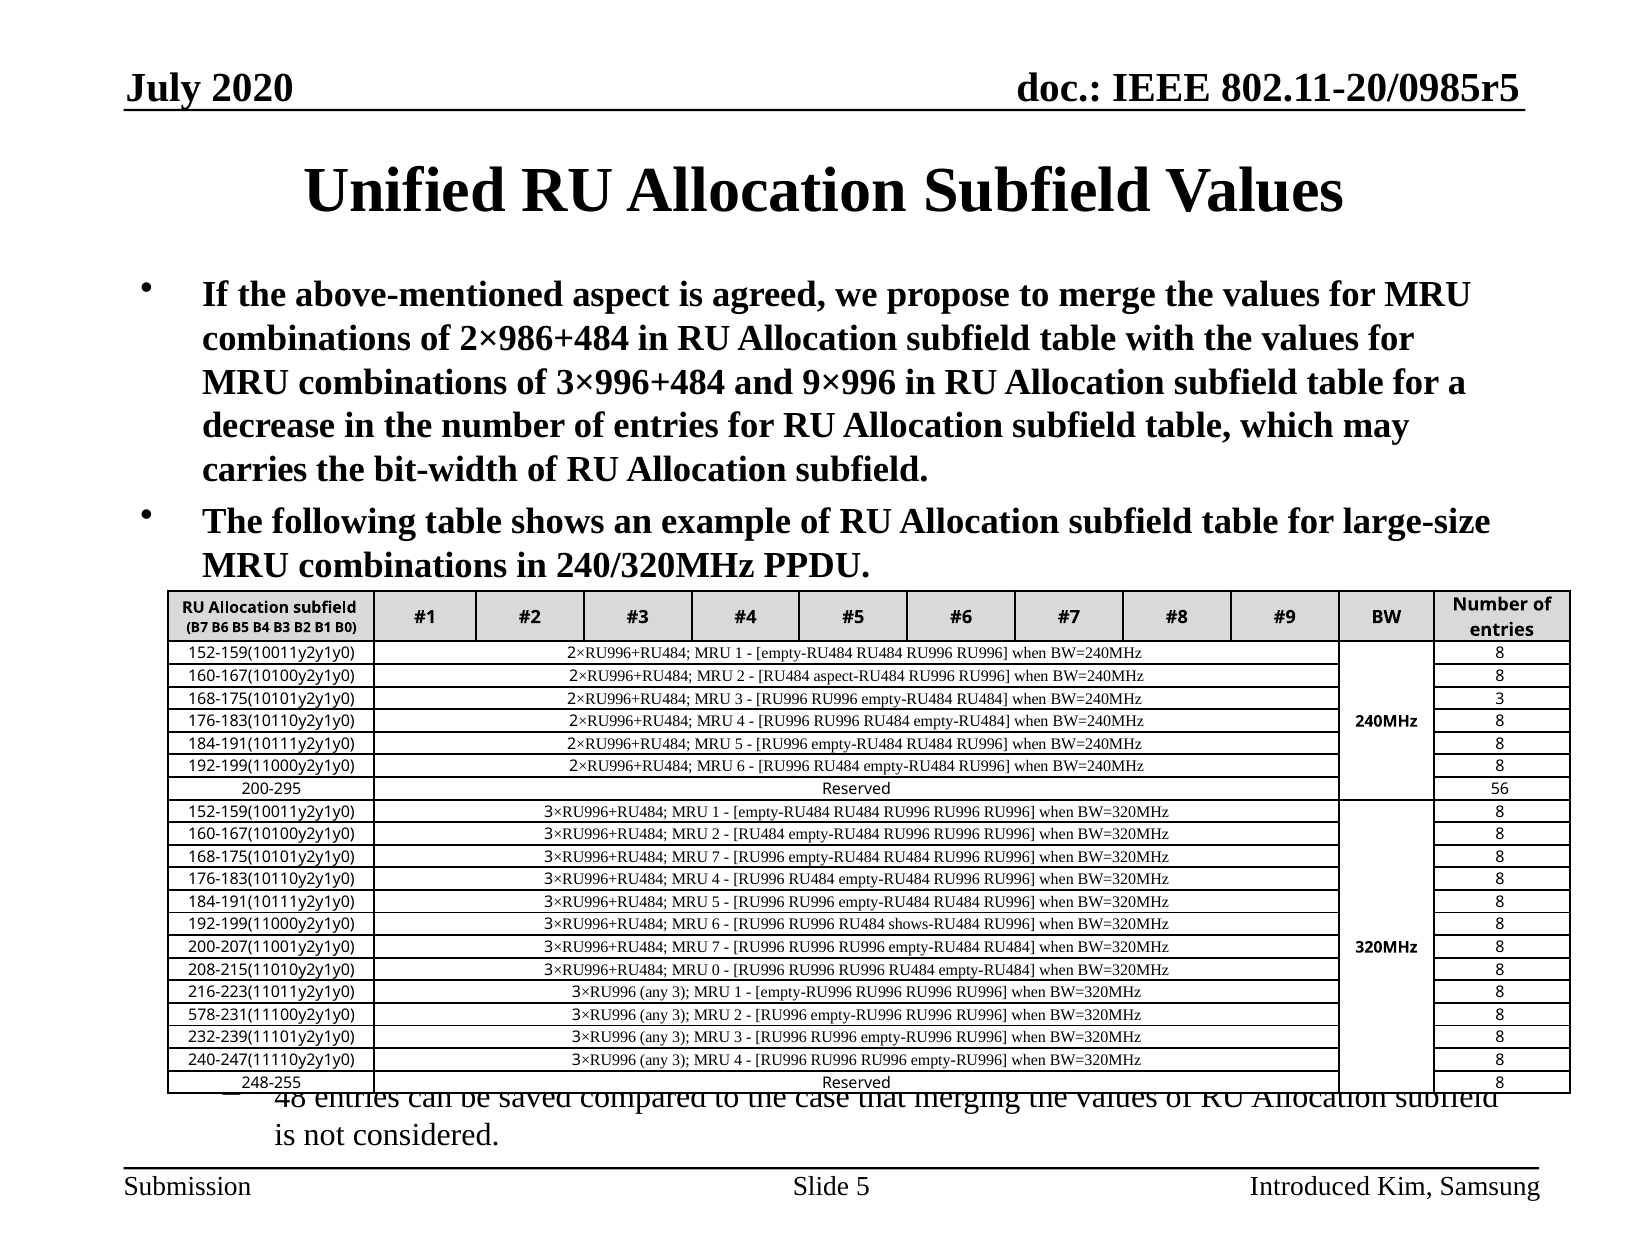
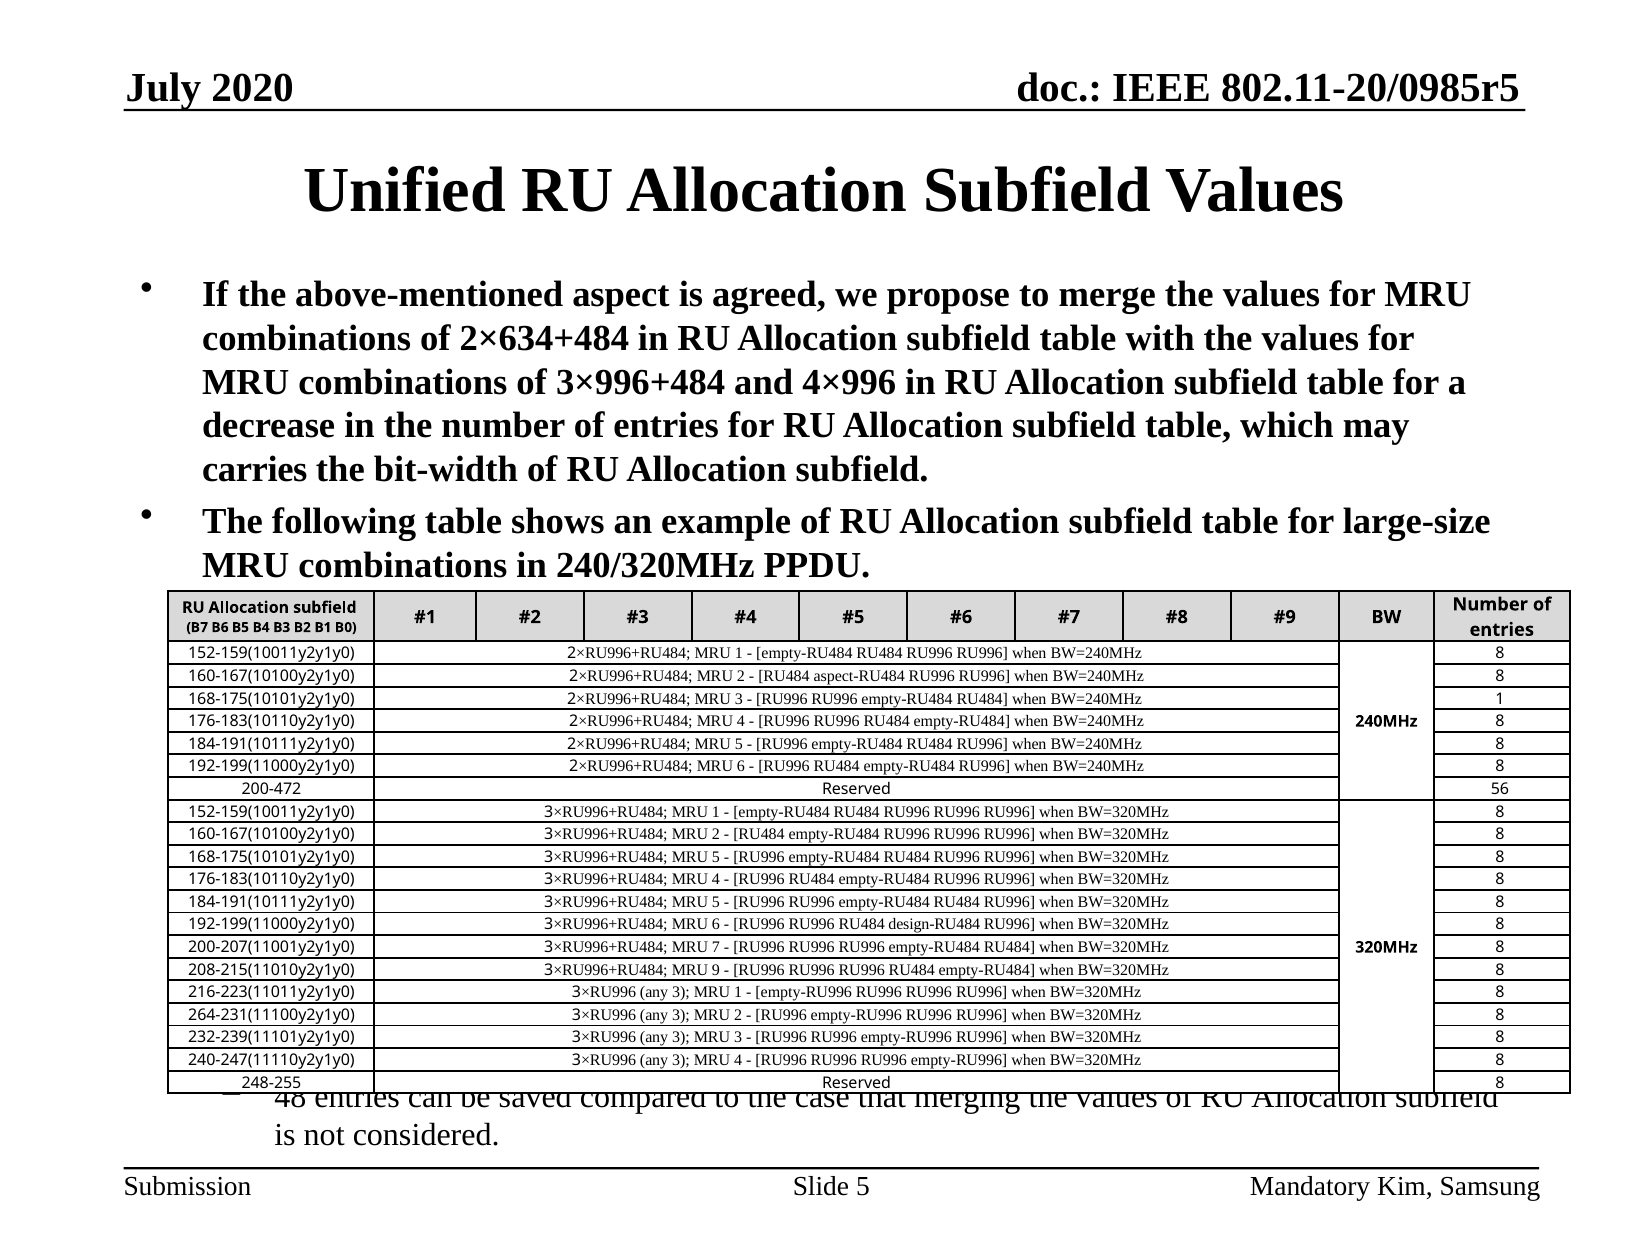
2×986+484: 2×986+484 -> 2×634+484
9×996: 9×996 -> 4×996
BW=240MHz 3: 3 -> 1
200-295: 200-295 -> 200-472
168-175(10101y2y1y0 3×RU996+RU484 MRU 7: 7 -> 5
shows-RU484: shows-RU484 -> design-RU484
0: 0 -> 9
578-231(11100y2y1y0: 578-231(11100y2y1y0 -> 264-231(11100y2y1y0
Introduced: Introduced -> Mandatory
